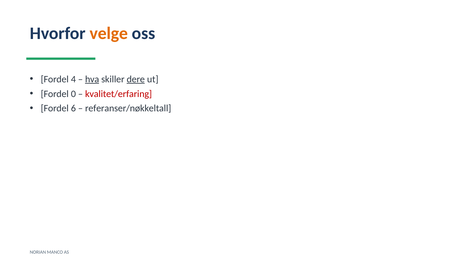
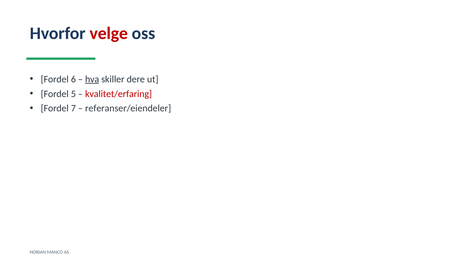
velge colour: orange -> red
4: 4 -> 6
dere underline: present -> none
0: 0 -> 5
6: 6 -> 7
referanser/nøkkeltall: referanser/nøkkeltall -> referanser/eiendeler
